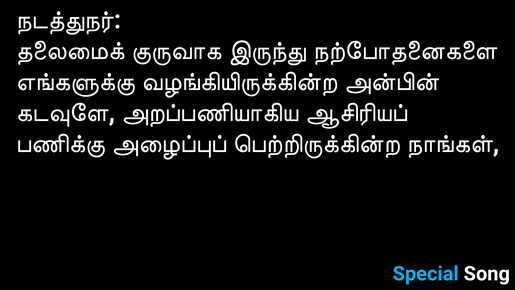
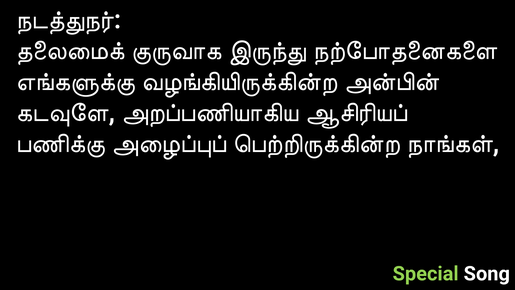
Special colour: light blue -> light green
